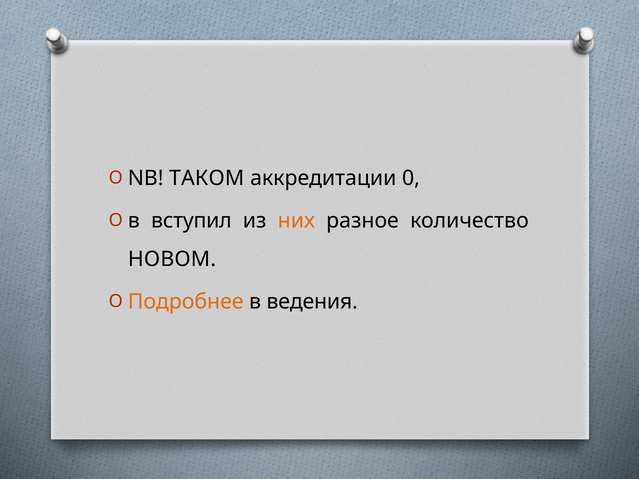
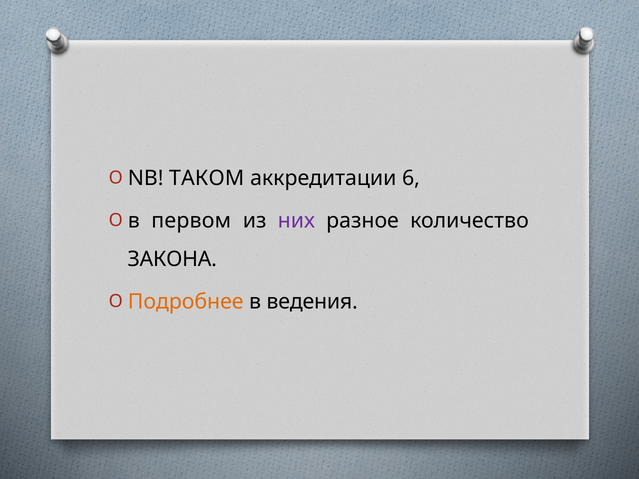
0: 0 -> 6
вступил: вступил -> первом
них colour: orange -> purple
НОВОМ: НОВОМ -> ЗАКОНА
